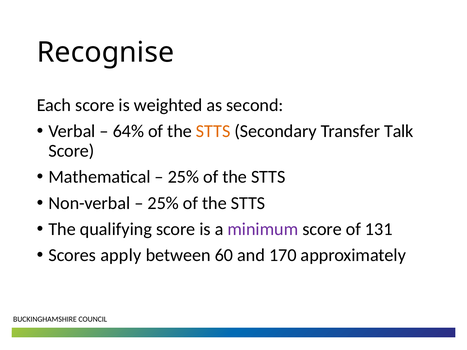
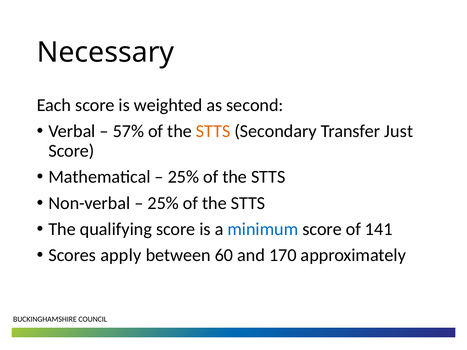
Recognise: Recognise -> Necessary
64%: 64% -> 57%
Talk: Talk -> Just
minimum colour: purple -> blue
131: 131 -> 141
